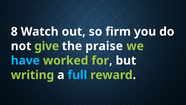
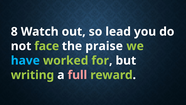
firm: firm -> lead
give: give -> face
full colour: light blue -> pink
